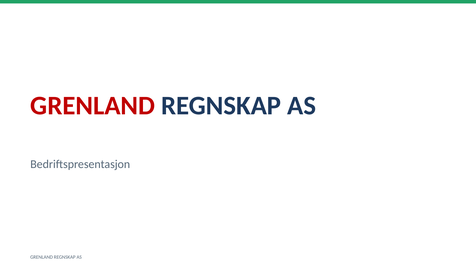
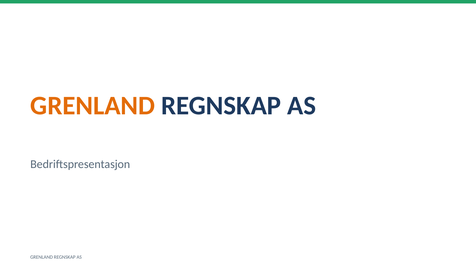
GRENLAND at (93, 106) colour: red -> orange
